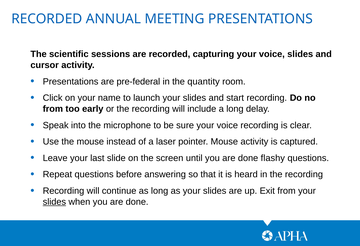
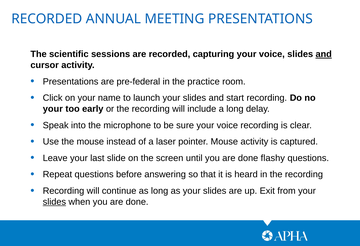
and at (324, 54) underline: none -> present
quantity: quantity -> practice
from at (53, 109): from -> your
